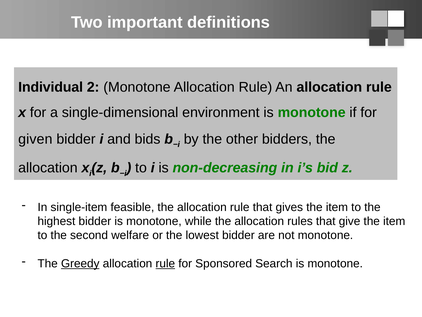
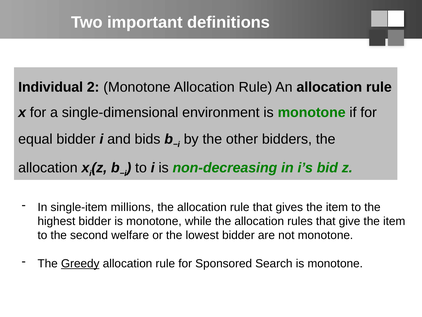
given: given -> equal
feasible: feasible -> millions
rule at (165, 263) underline: present -> none
